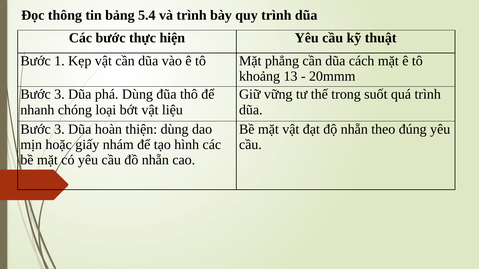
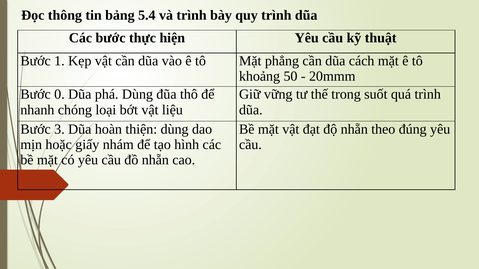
13: 13 -> 50
3 at (59, 95): 3 -> 0
